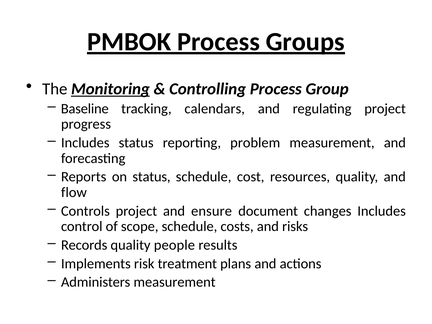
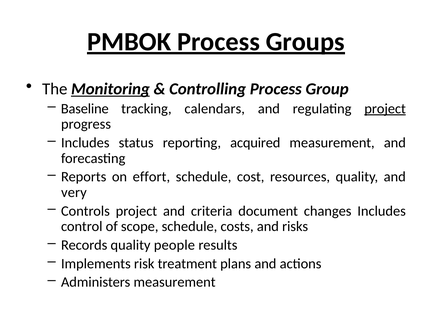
project at (385, 109) underline: none -> present
problem: problem -> acquired
on status: status -> effort
flow: flow -> very
ensure: ensure -> criteria
